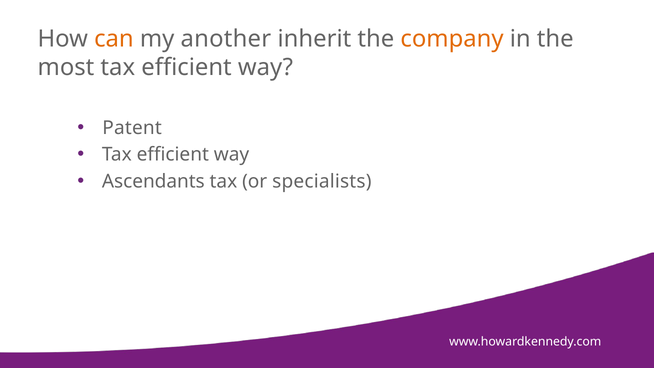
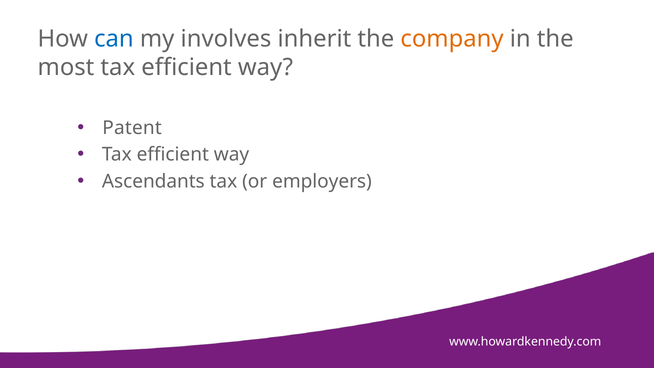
can colour: orange -> blue
another: another -> involves
specialists: specialists -> employers
